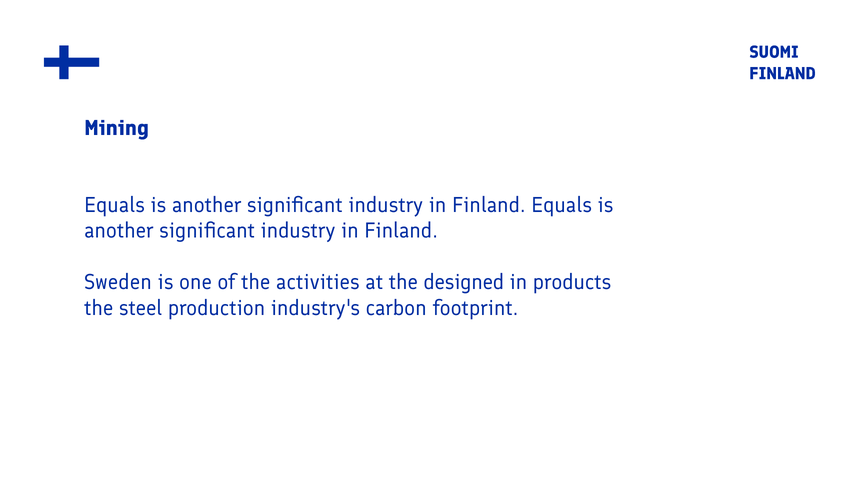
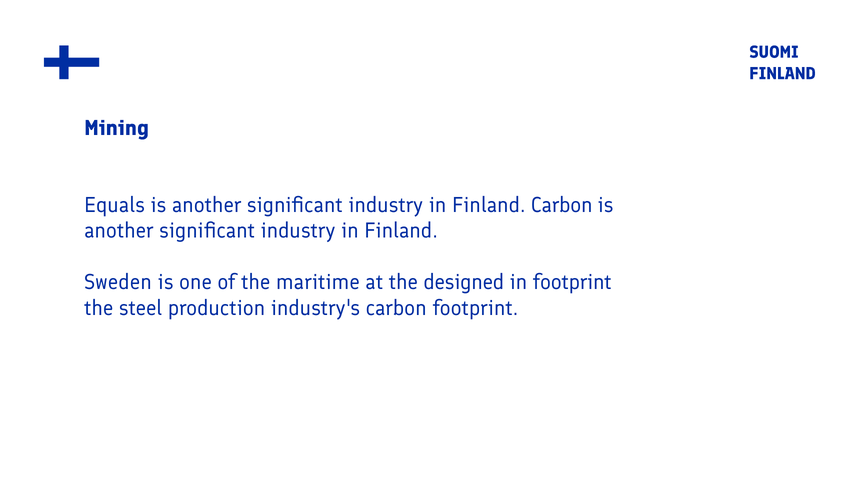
Finland Equals: Equals -> Carbon
activities: activities -> maritime
in products: products -> footprint
